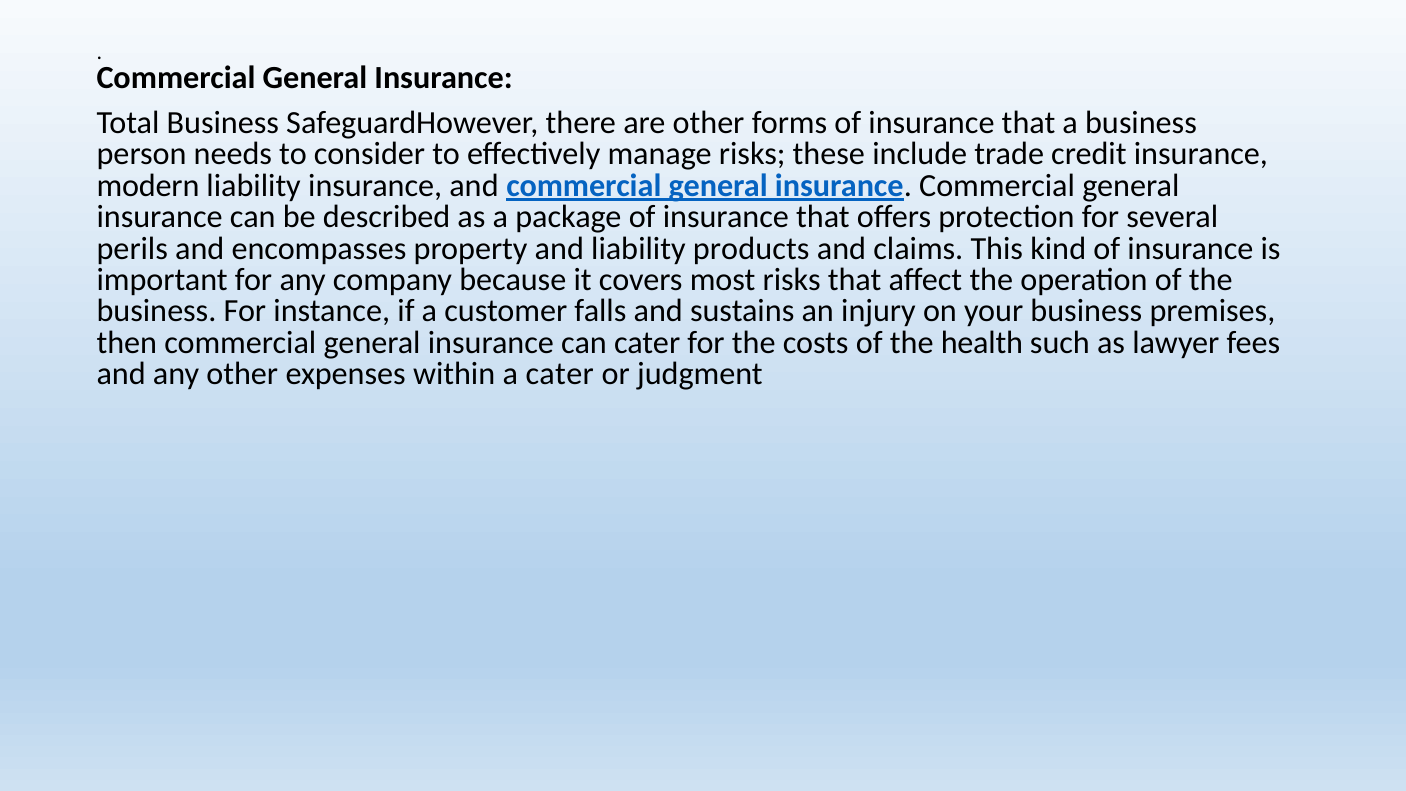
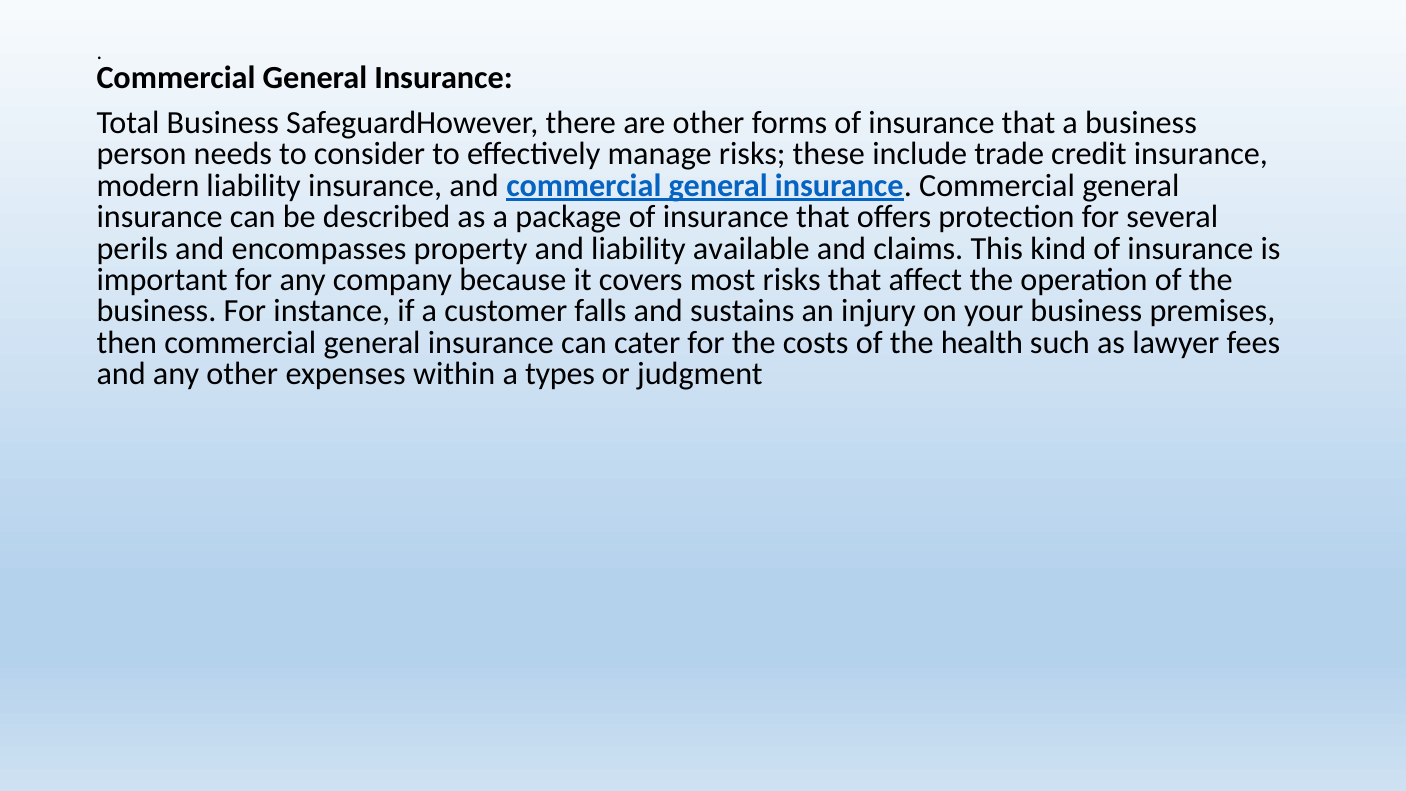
products: products -> available
a cater: cater -> types
